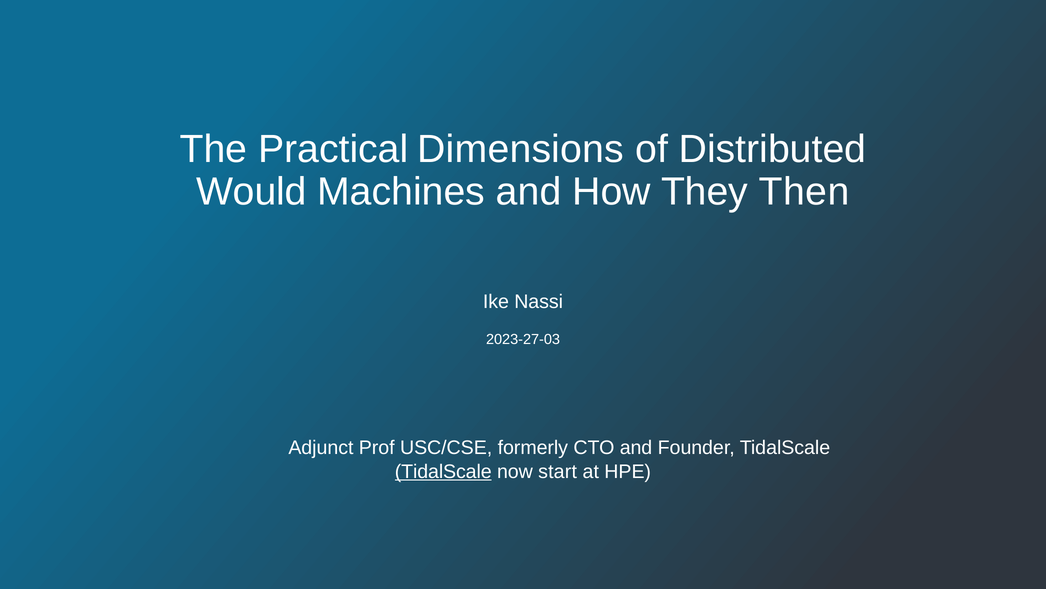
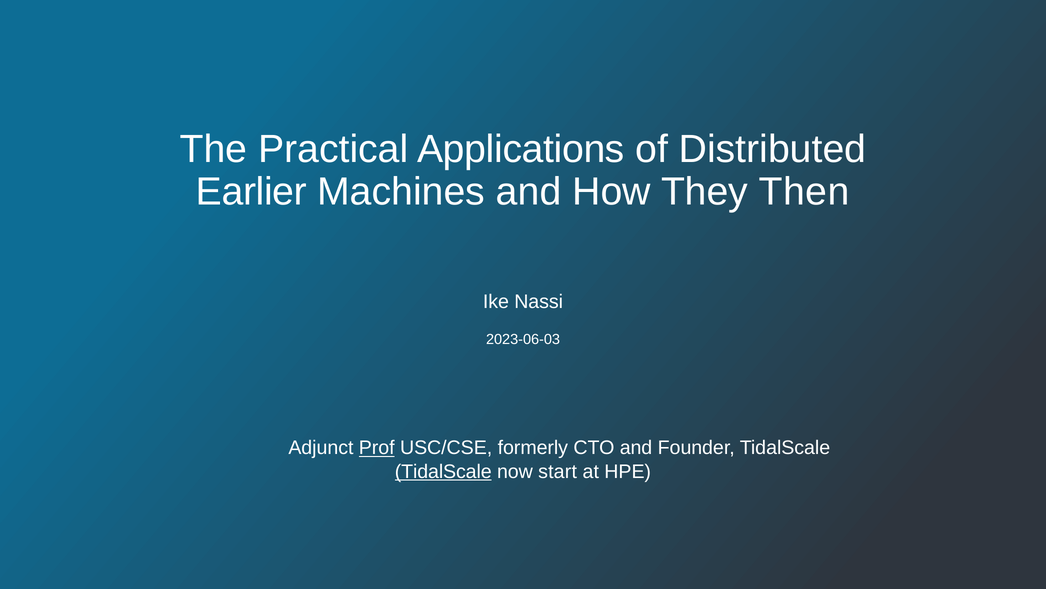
Dimensions: Dimensions -> Applications
Would: Would -> Earlier
2023-27-03: 2023-27-03 -> 2023-06-03
Prof underline: none -> present
